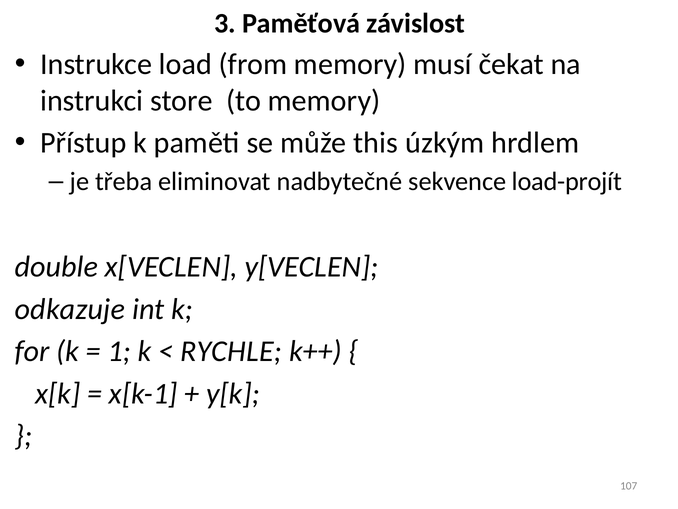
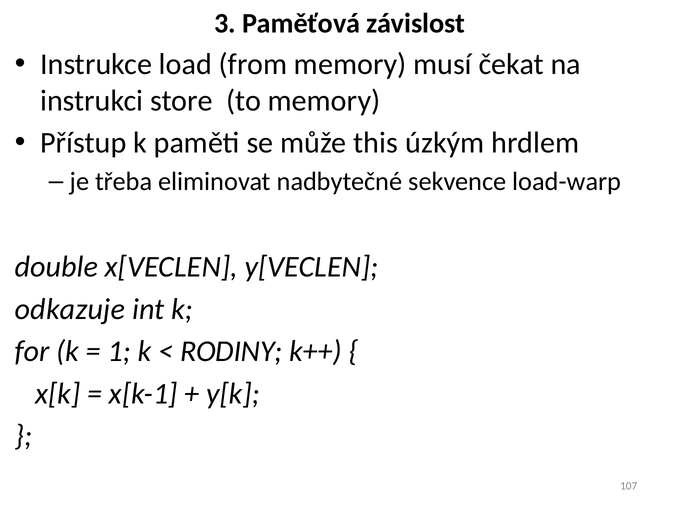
load-projít: load-projít -> load-warp
RYCHLE: RYCHLE -> RODINY
